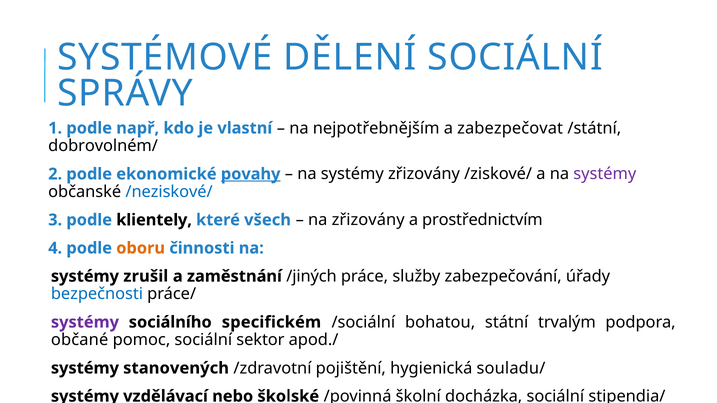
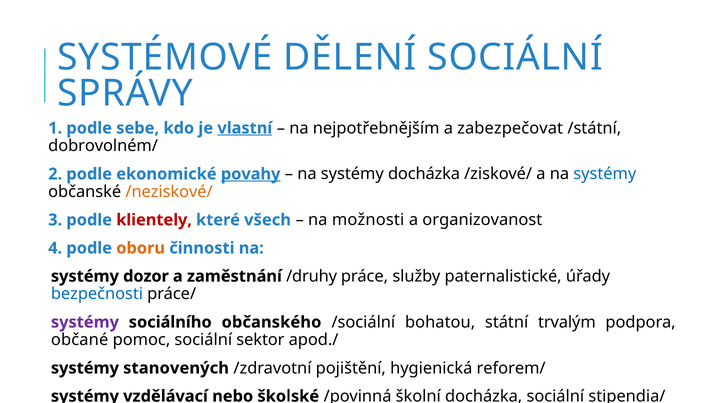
např: např -> sebe
vlastní underline: none -> present
systémy zřizovány: zřizovány -> docházka
systémy at (605, 174) colour: purple -> blue
/neziskové/ colour: blue -> orange
klientely colour: black -> red
na zřizovány: zřizovány -> možnosti
prostřednictvím: prostřednictvím -> organizovanost
zrušil: zrušil -> dozor
/jiných: /jiných -> /druhy
zabezpečování: zabezpečování -> paternalistické
specifickém: specifickém -> občanského
souladu/: souladu/ -> reforem/
